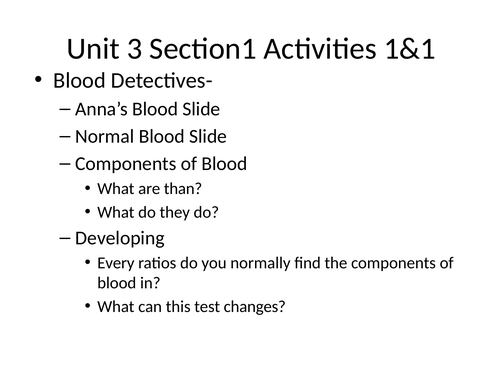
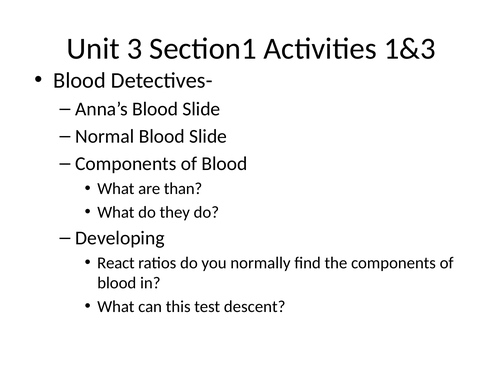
1&1: 1&1 -> 1&3
Every: Every -> React
changes: changes -> descent
